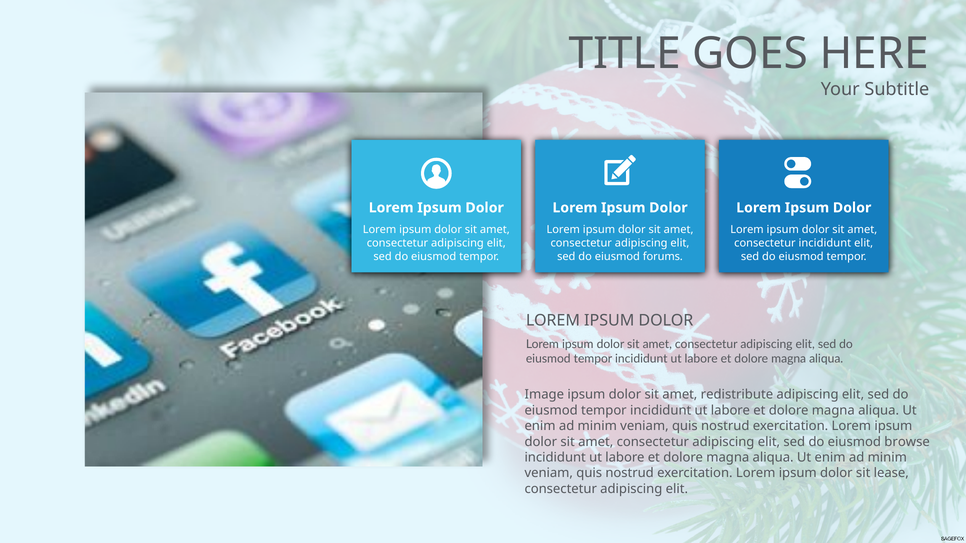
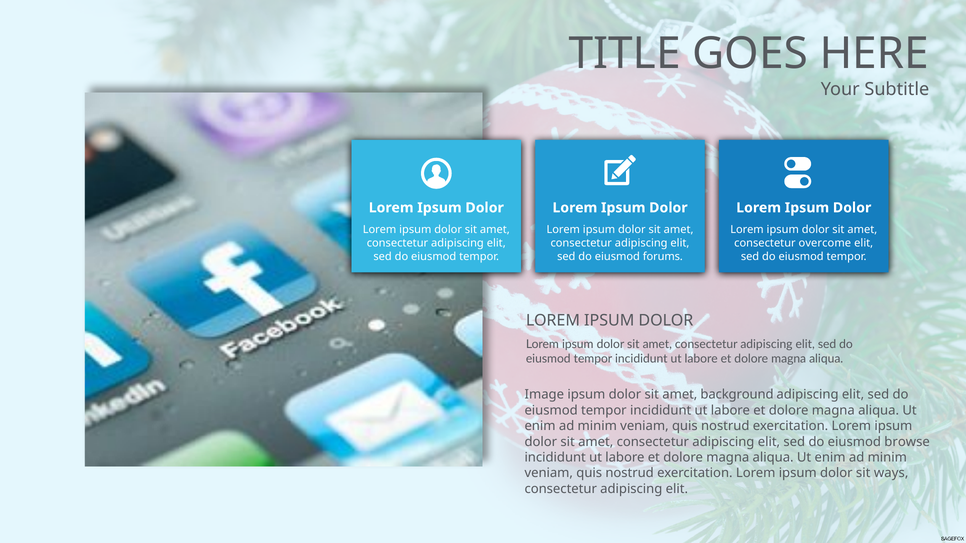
consectetur incididunt: incididunt -> overcome
redistribute: redistribute -> background
lease: lease -> ways
